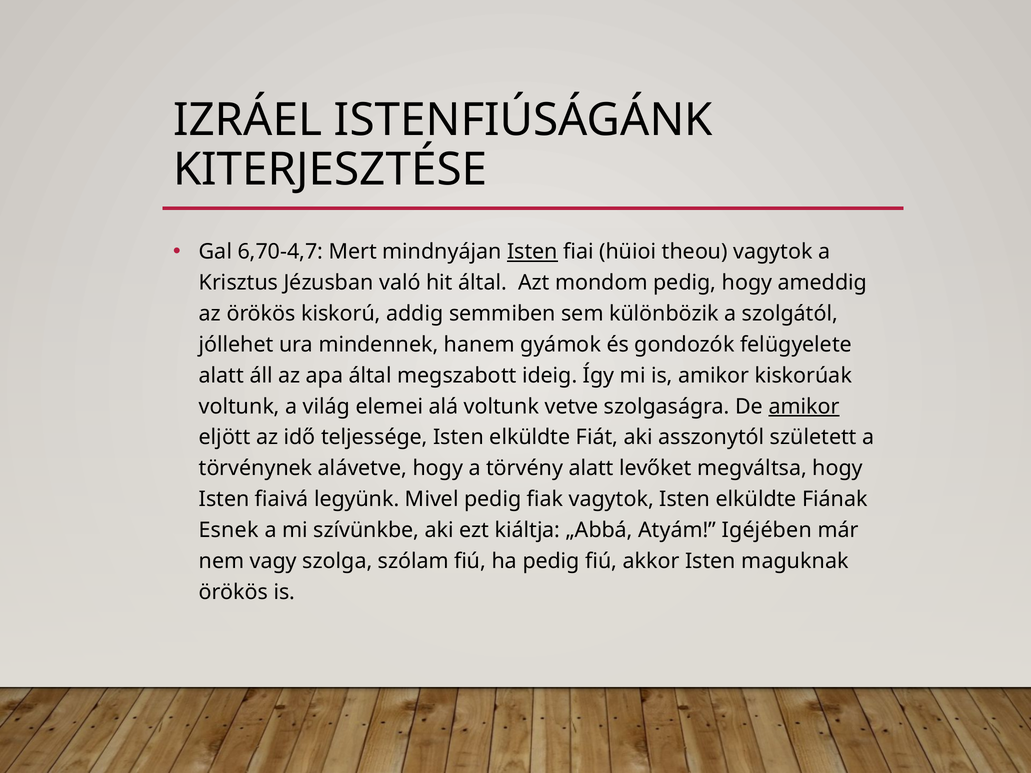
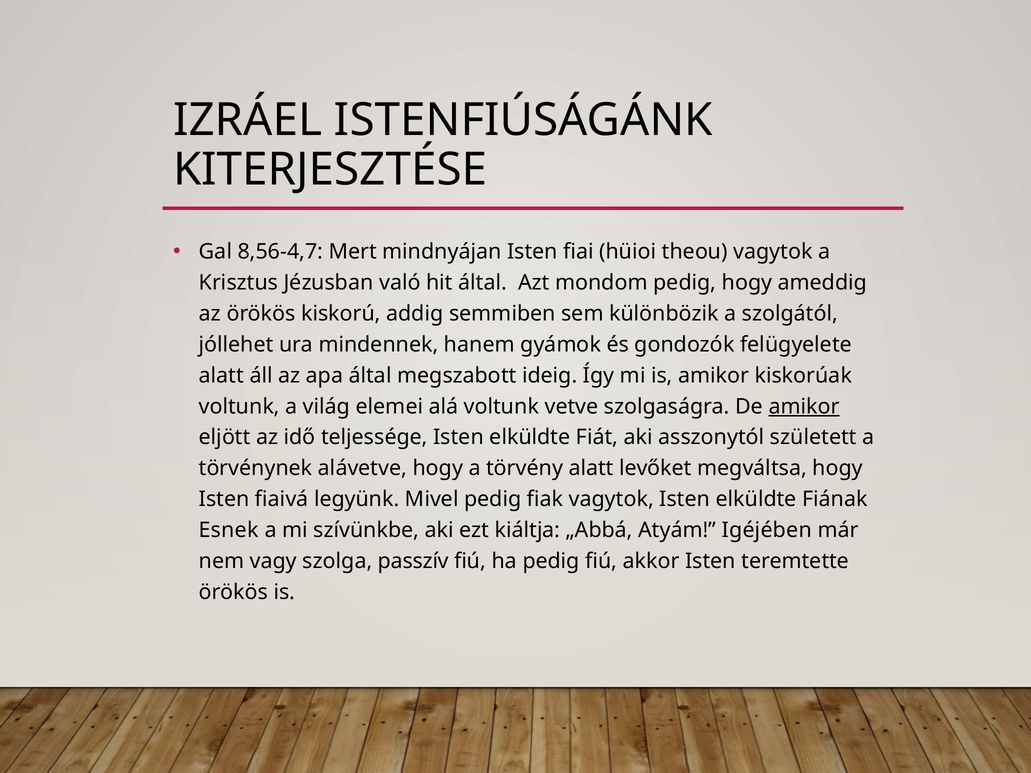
6,70-4,7: 6,70-4,7 -> 8,56-4,7
Isten at (532, 252) underline: present -> none
szólam: szólam -> passzív
maguknak: maguknak -> teremtette
